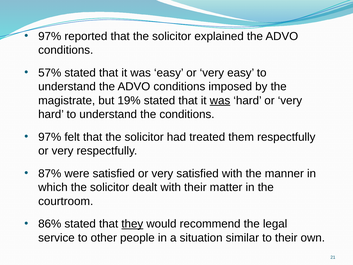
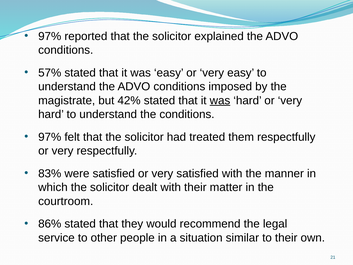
19%: 19% -> 42%
87%: 87% -> 83%
they underline: present -> none
